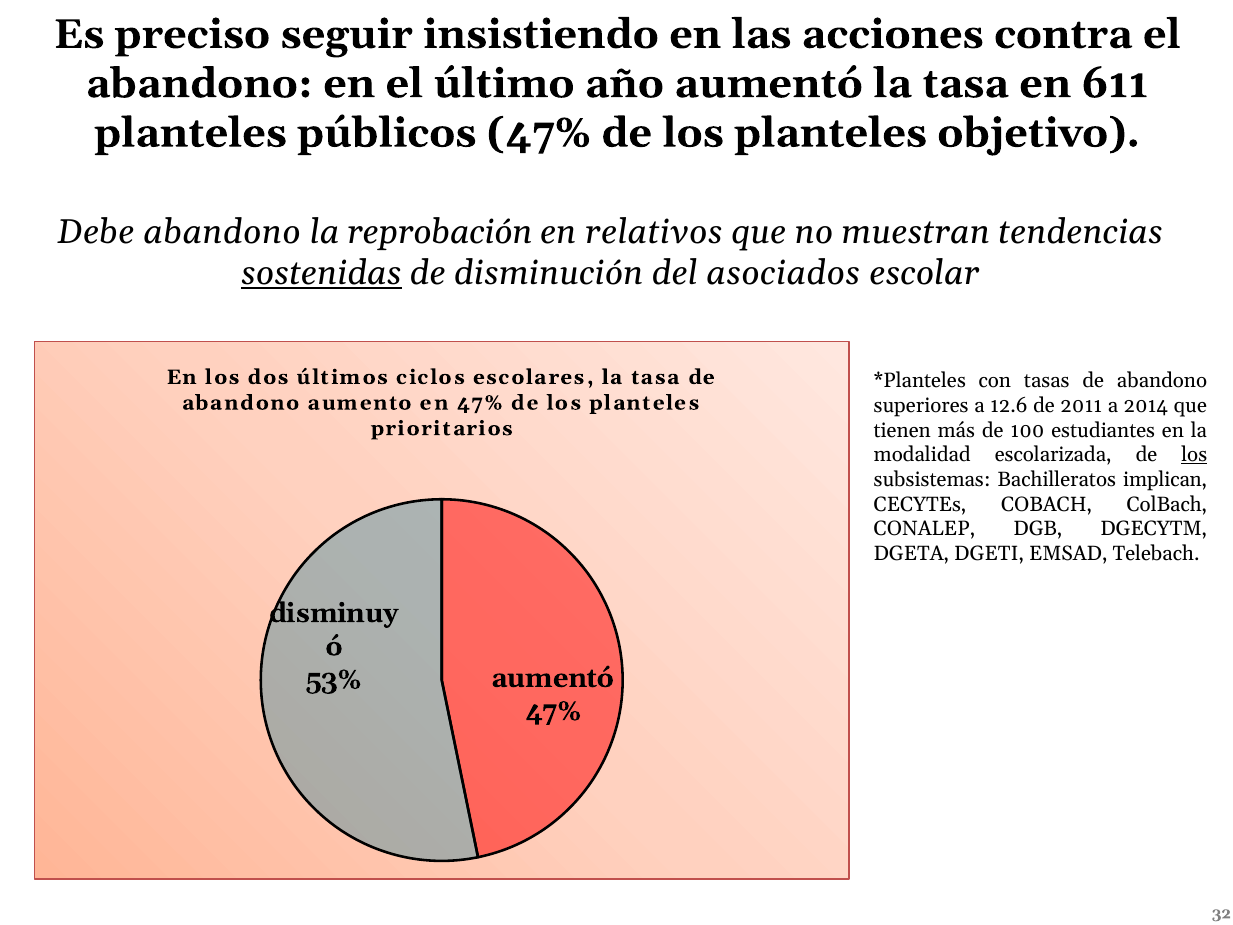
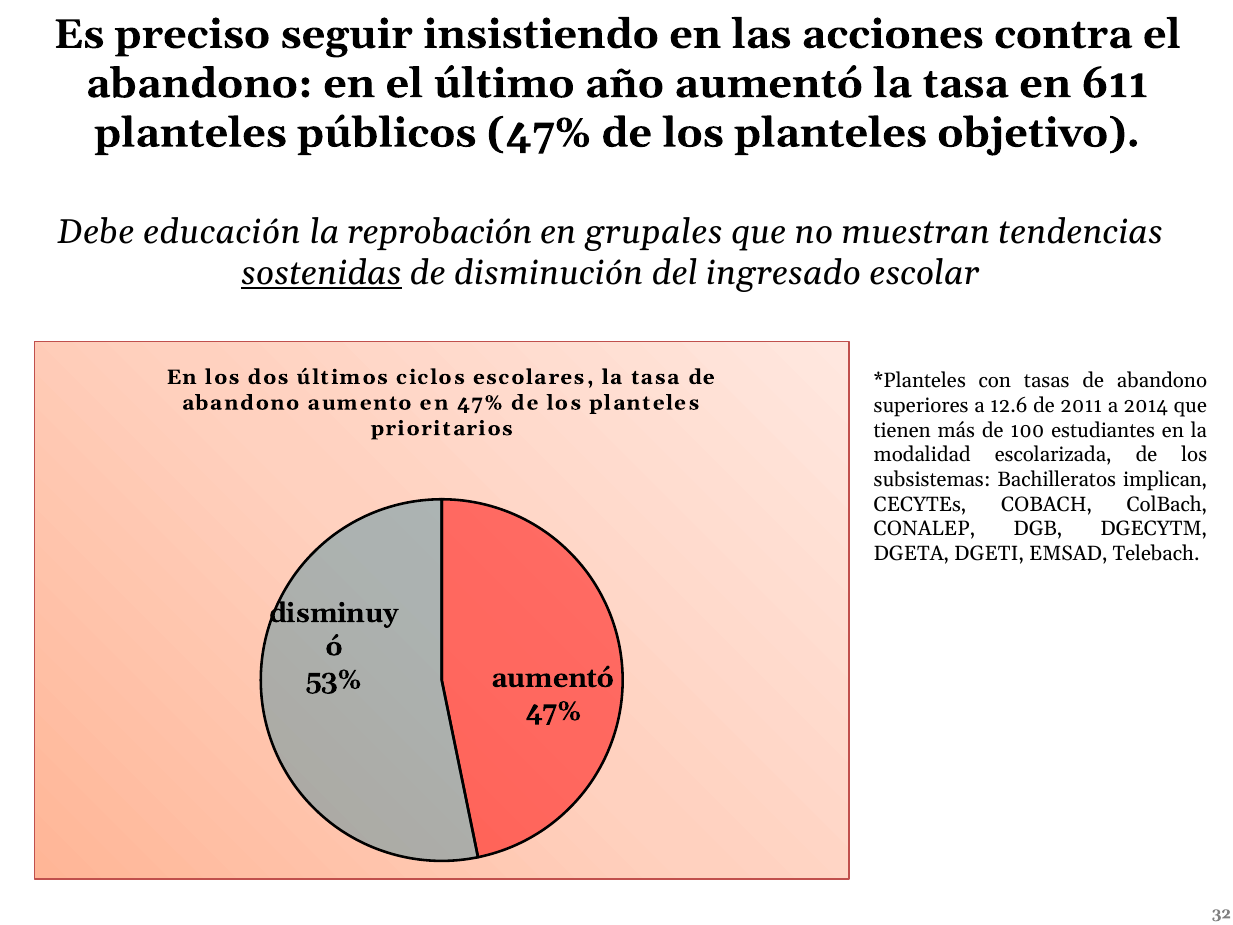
Debe abandono: abandono -> educación
relativos: relativos -> grupales
asociados: asociados -> ingresado
los at (1194, 455) underline: present -> none
